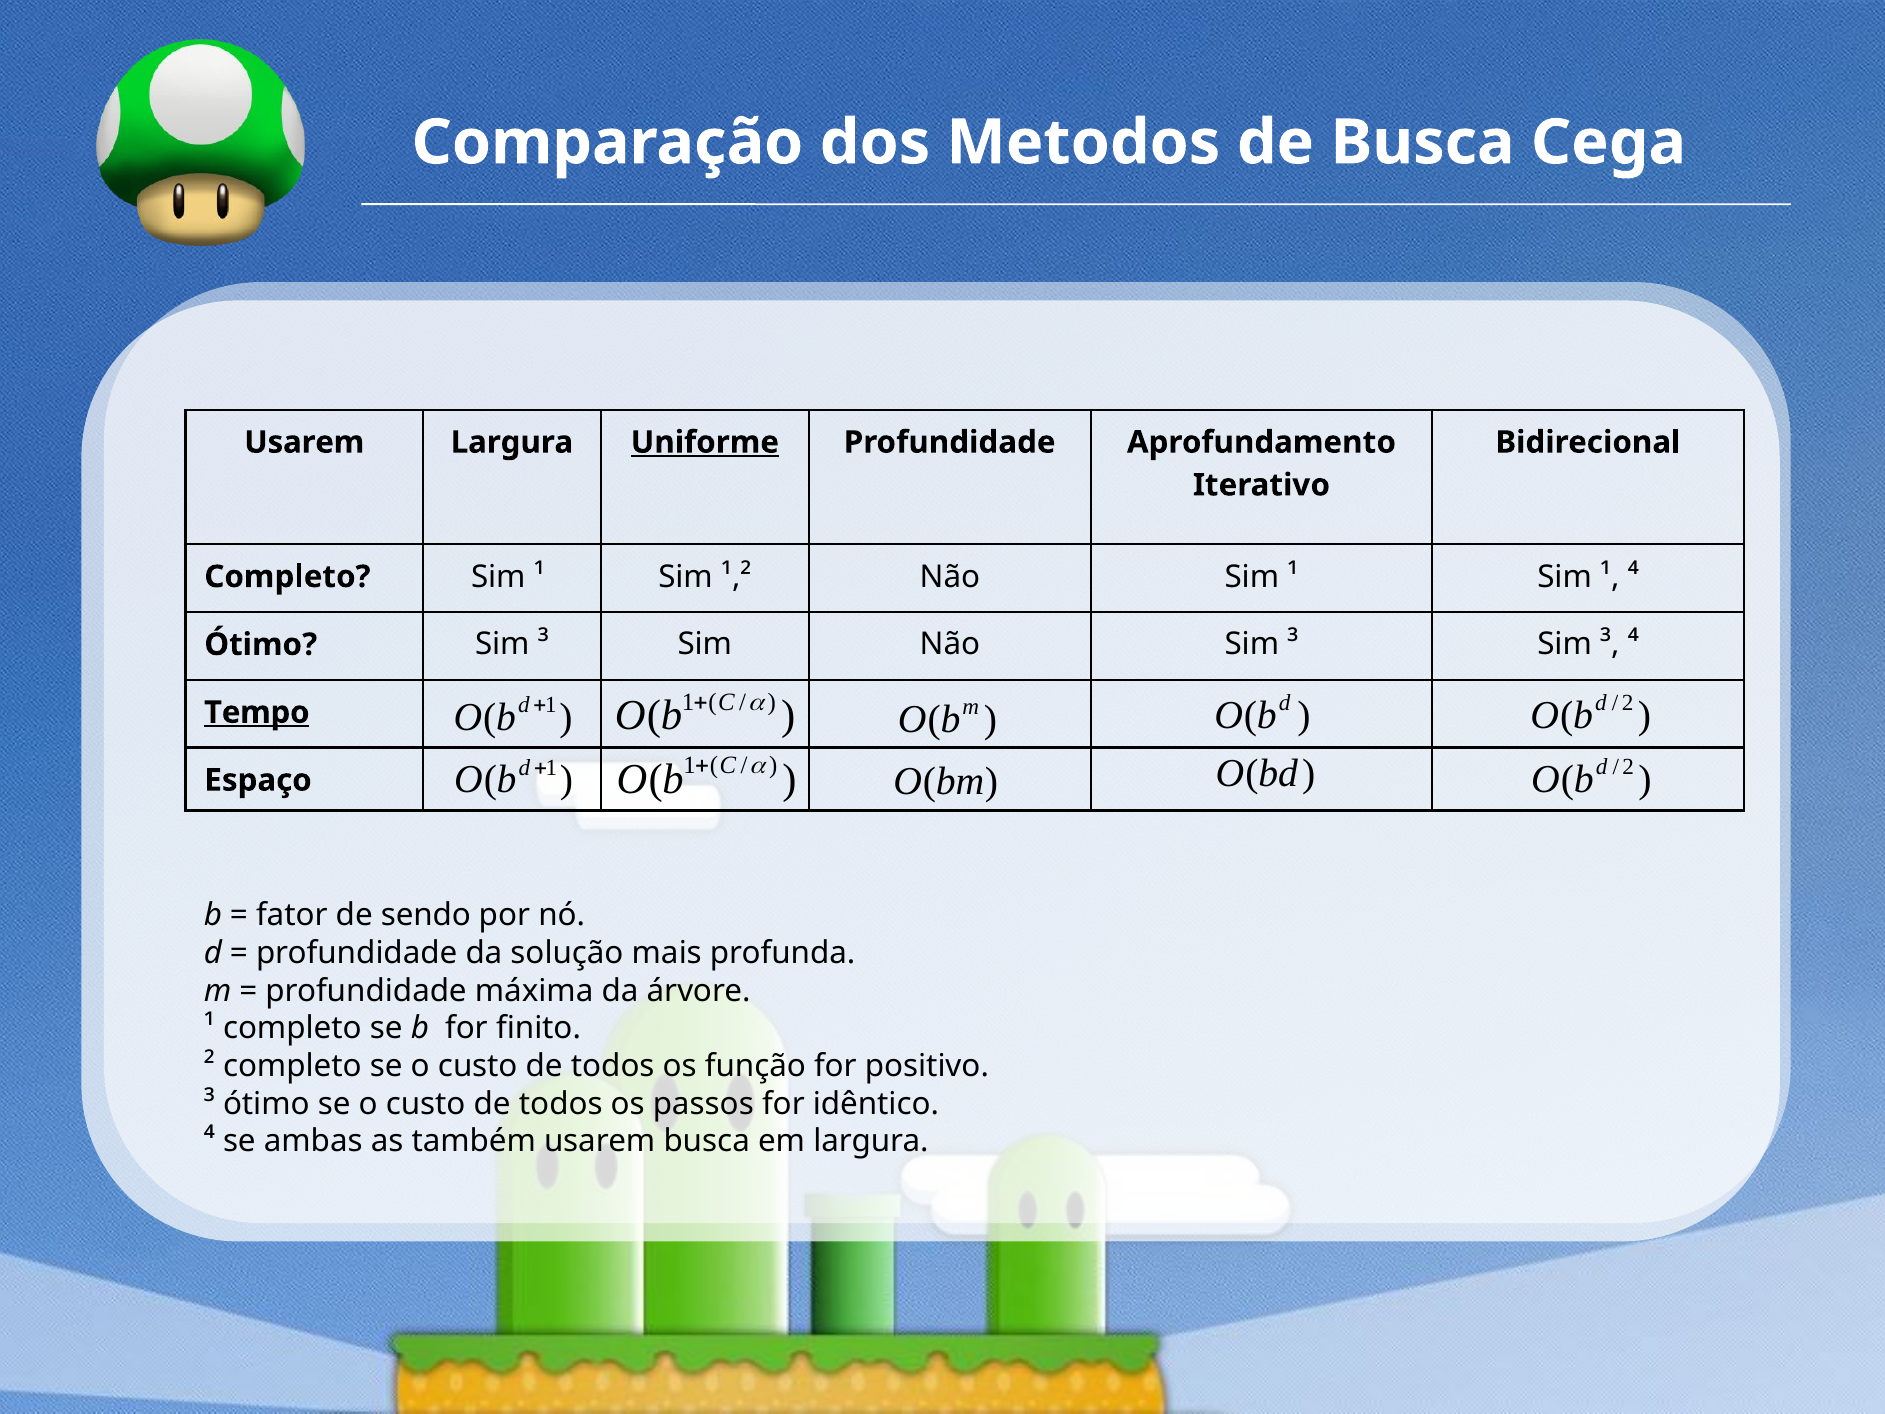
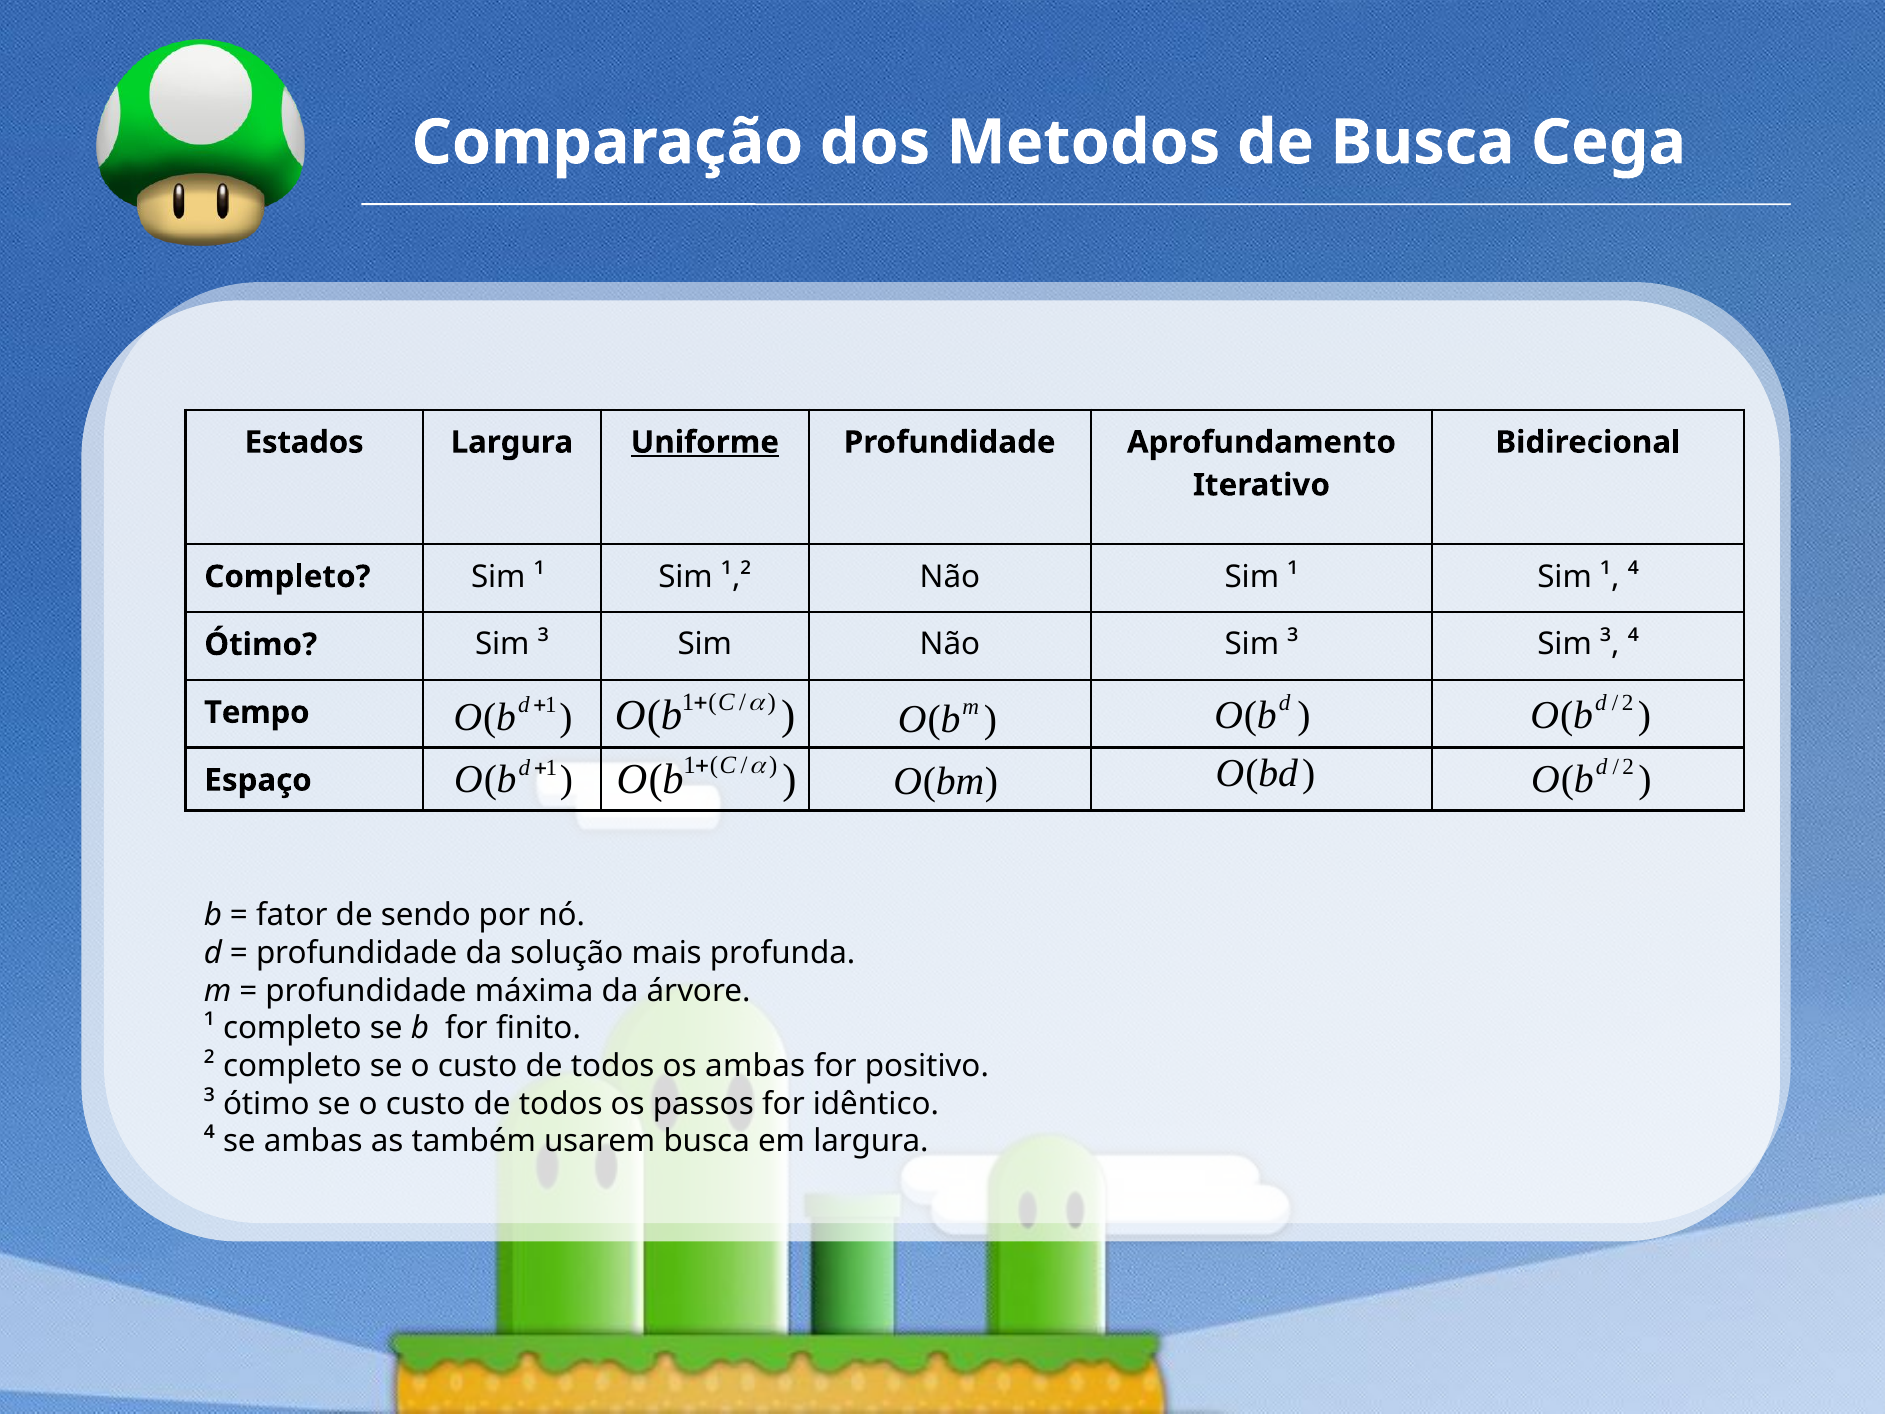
Usarem at (304, 442): Usarem -> Estados
Tempo underline: present -> none
os função: função -> ambas
